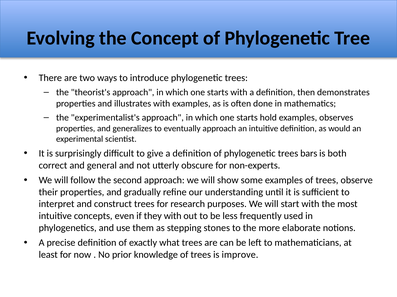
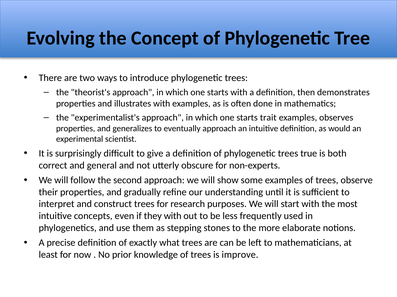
hold: hold -> trait
bars: bars -> true
